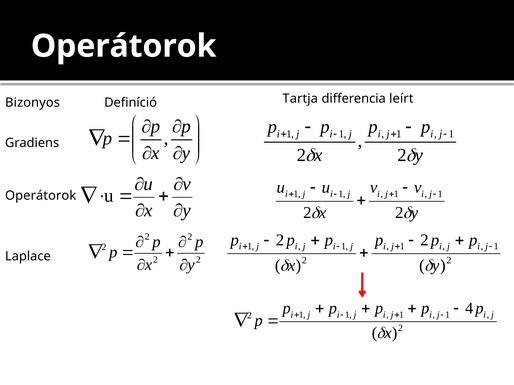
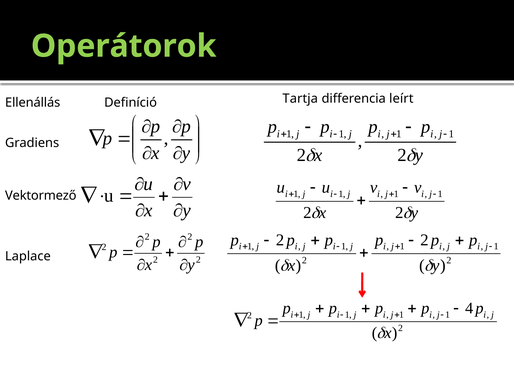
Operátorok at (124, 46) colour: white -> light green
Bizonyos: Bizonyos -> Ellenállás
Operátorok at (41, 196): Operátorok -> Vektormező
